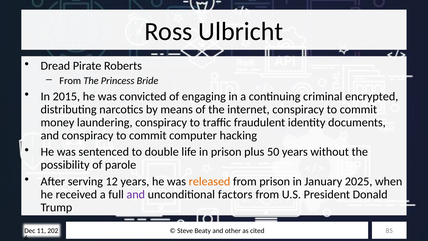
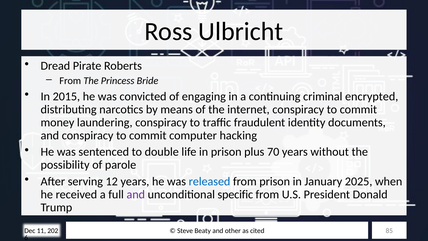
50: 50 -> 70
released colour: orange -> blue
factors: factors -> specific
